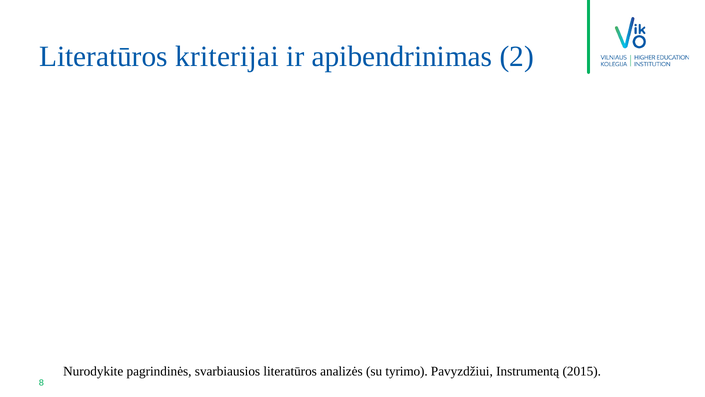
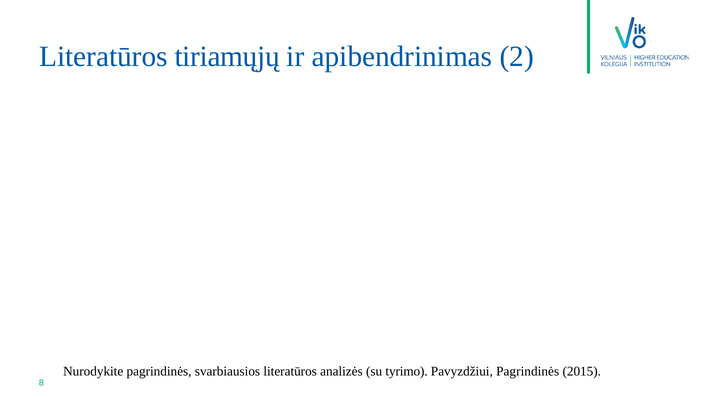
kriterijai: kriterijai -> tiriamųjų
Pavyzdžiui Instrumentą: Instrumentą -> Pagrindinės
